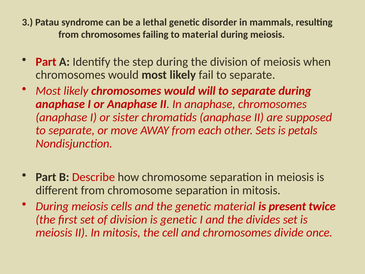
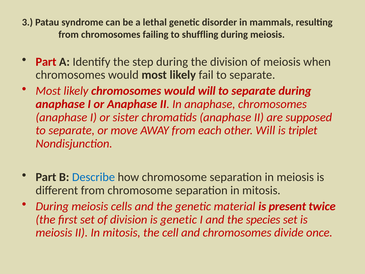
to material: material -> shuffling
other Sets: Sets -> Will
petals: petals -> triplet
Describe colour: red -> blue
divides: divides -> species
